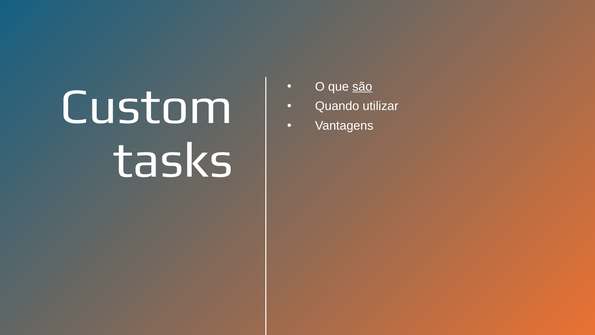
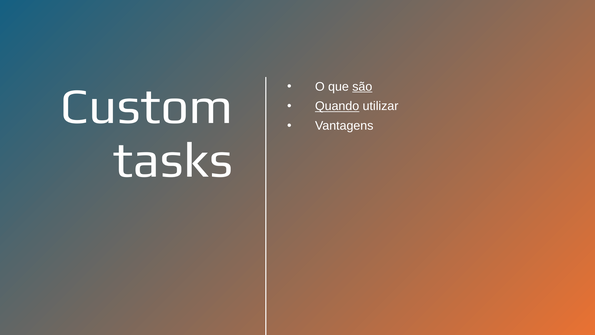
Quando underline: none -> present
